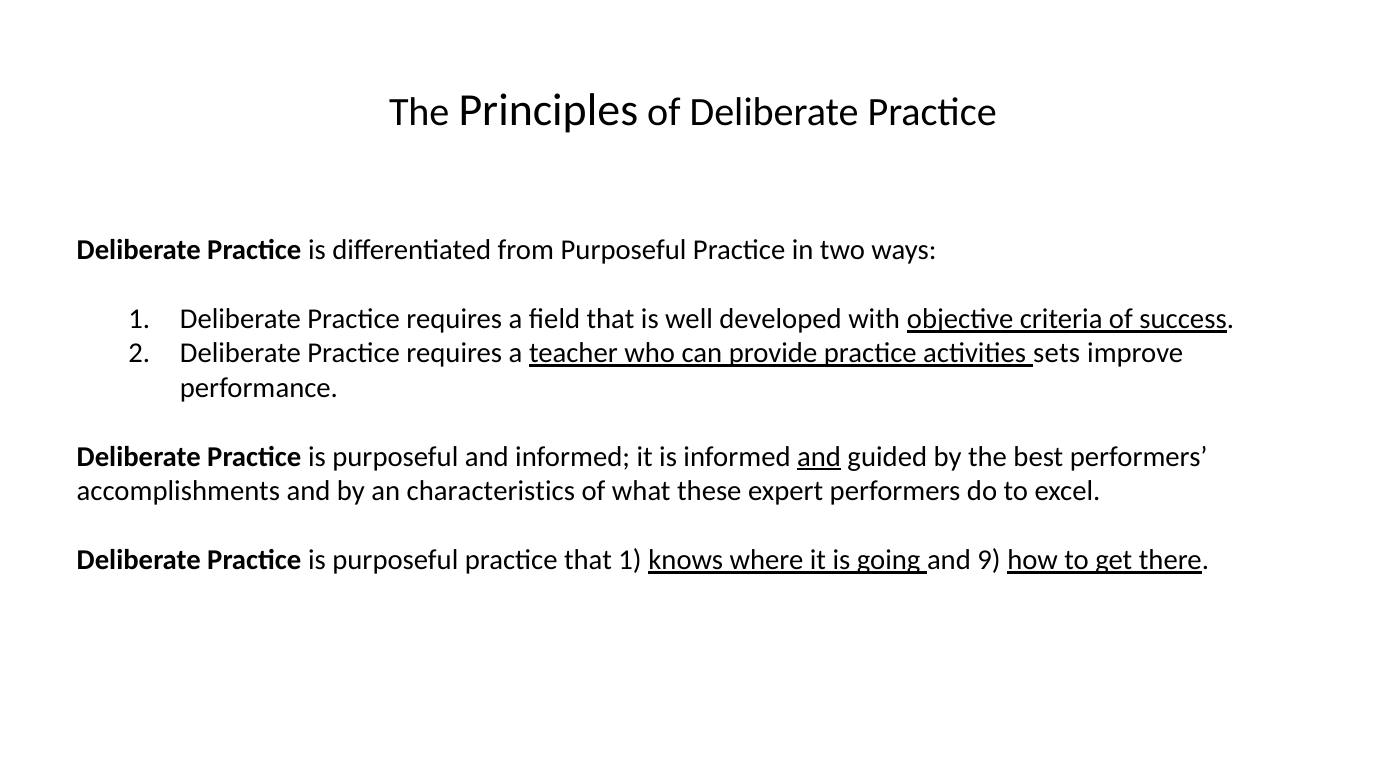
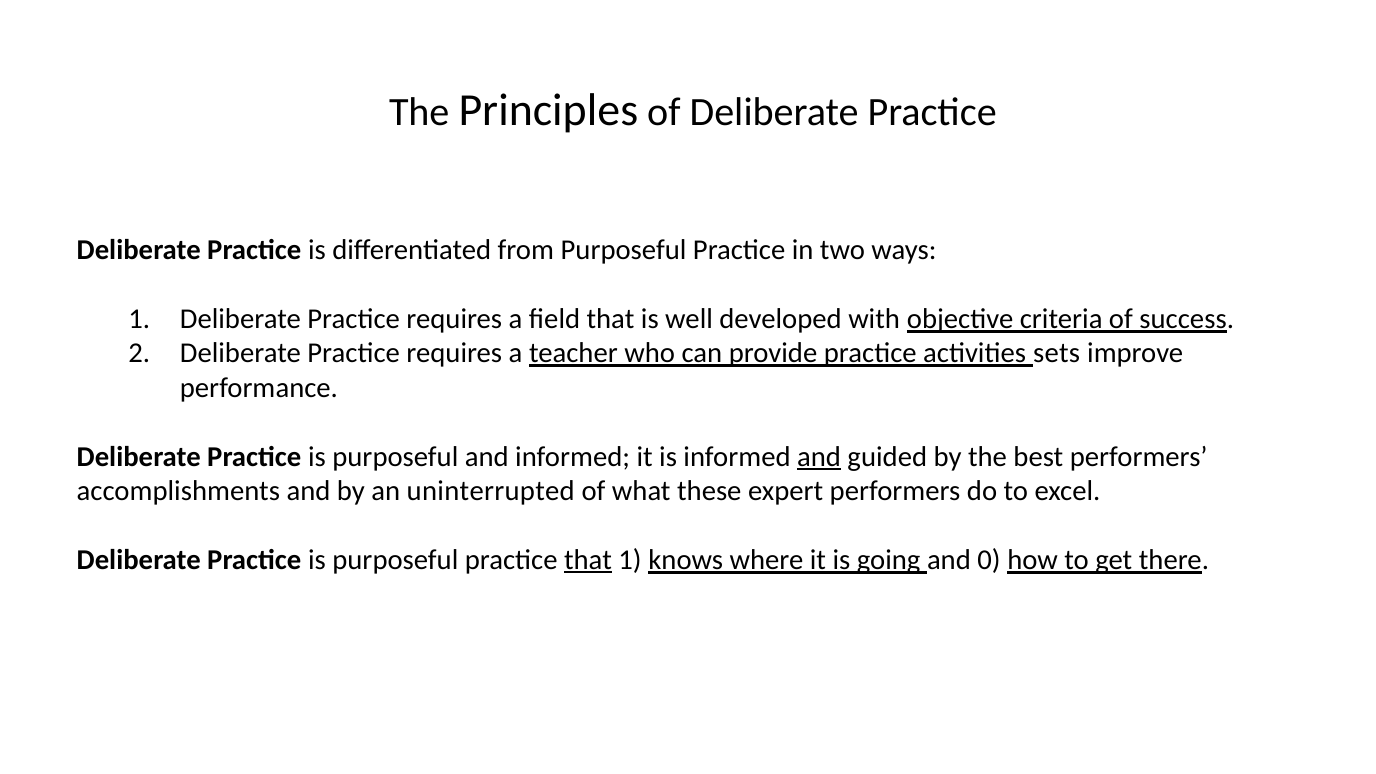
characteristics: characteristics -> uninterrupted
that at (588, 560) underline: none -> present
9: 9 -> 0
